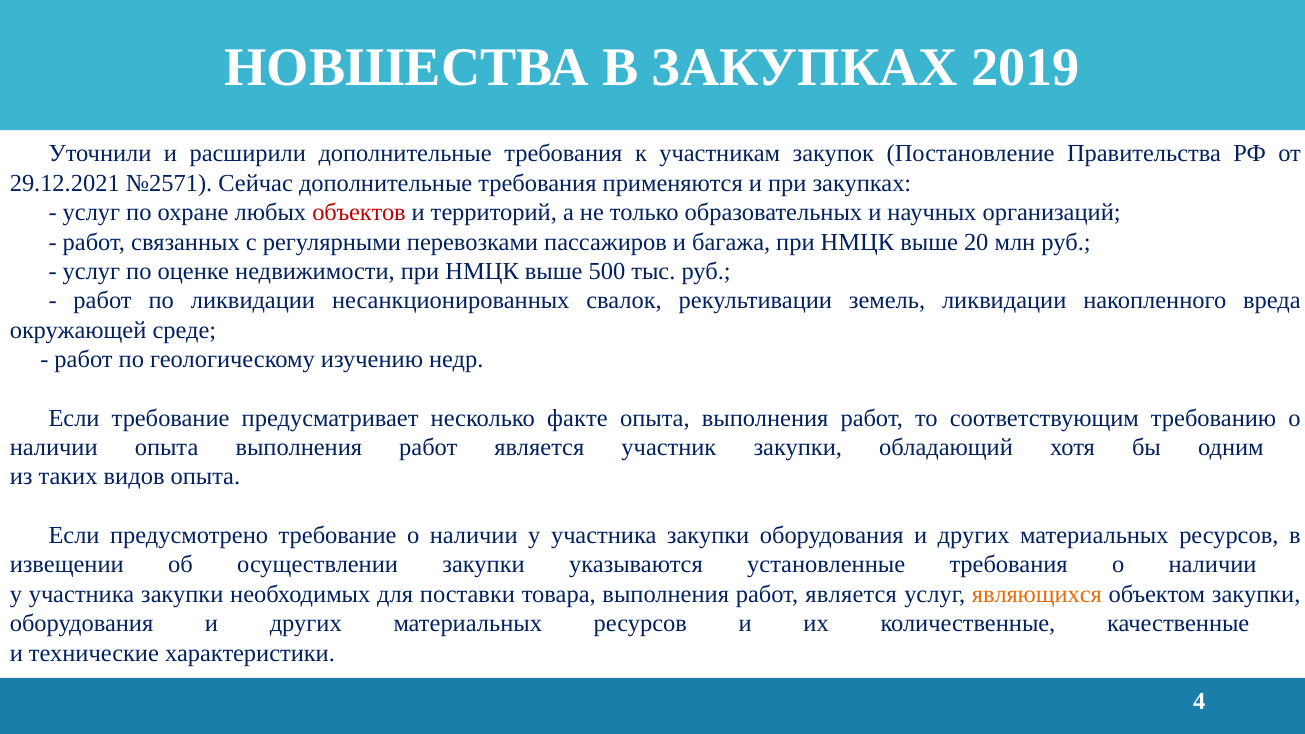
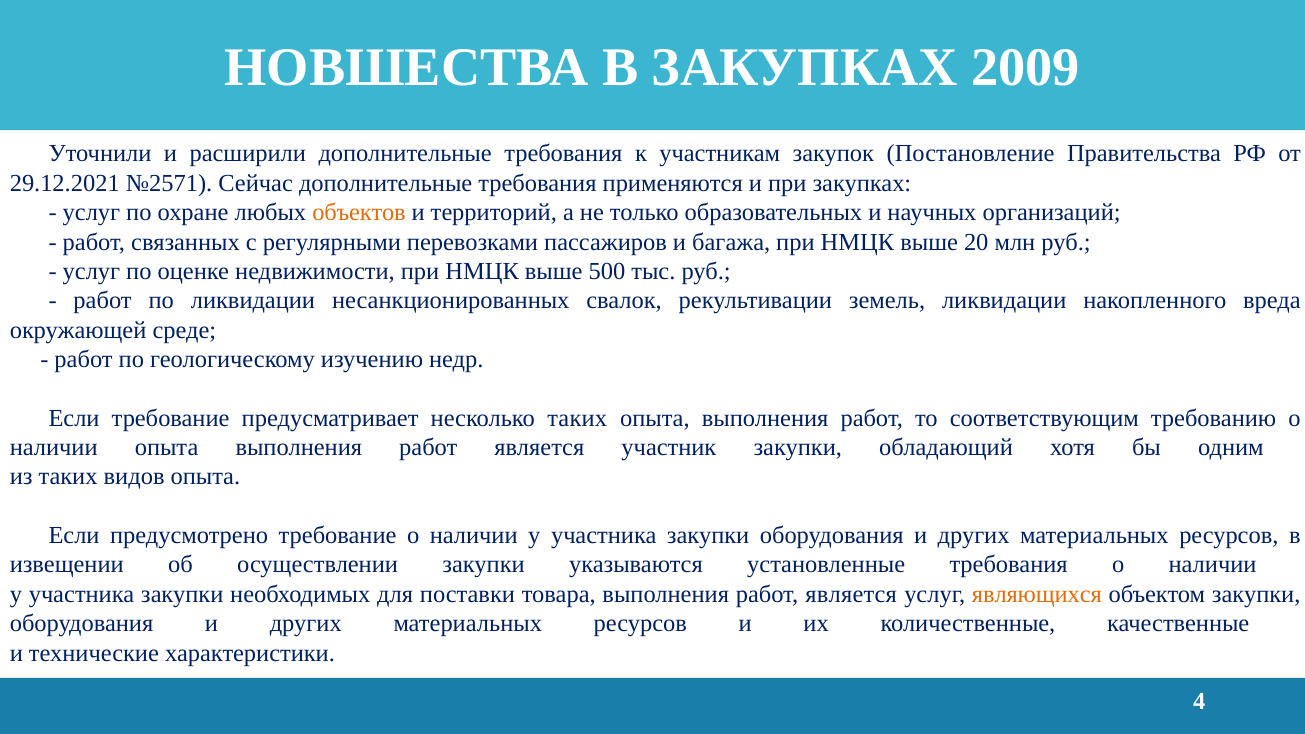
2019: 2019 -> 2009
объектов colour: red -> orange
несколько факте: факте -> таких
